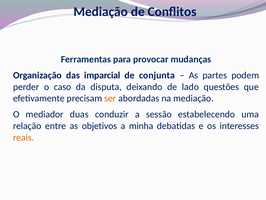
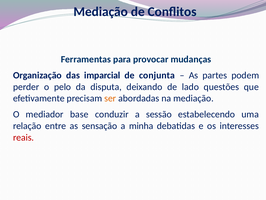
caso: caso -> pelo
duas: duas -> base
objetivos: objetivos -> sensação
reais colour: orange -> red
